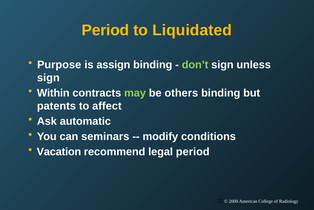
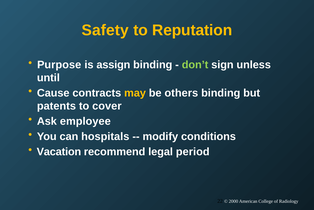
Period at (105, 30): Period -> Safety
Liquidated: Liquidated -> Reputation
sign at (48, 78): sign -> until
Within: Within -> Cause
may colour: light green -> yellow
affect: affect -> cover
automatic: automatic -> employee
seminars: seminars -> hospitals
